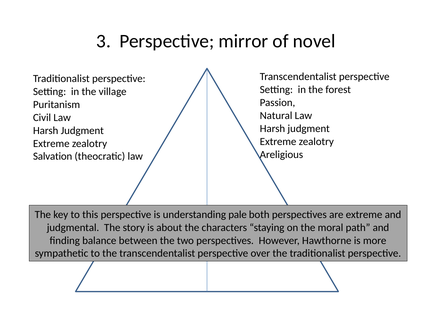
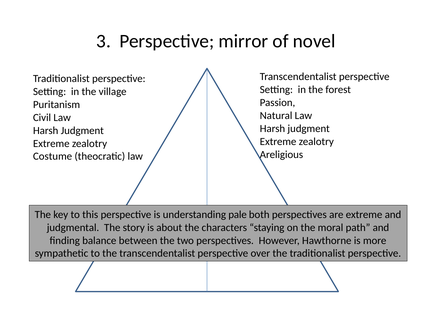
Salvation: Salvation -> Costume
